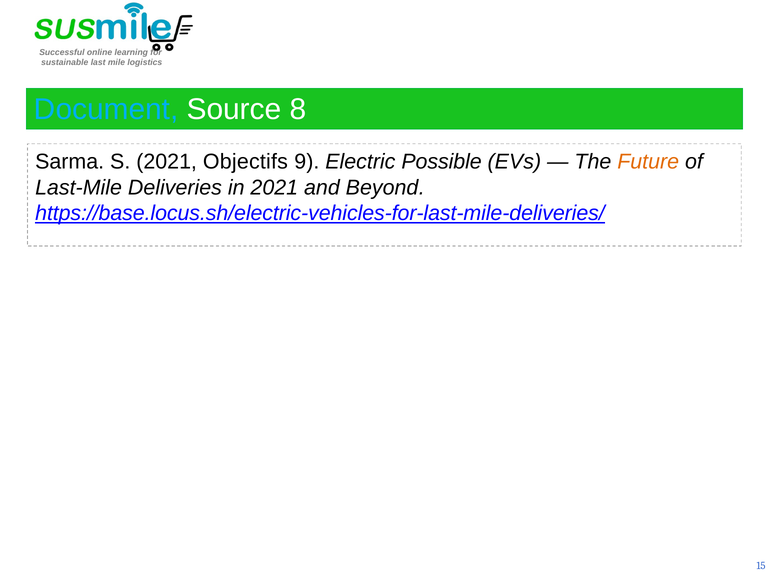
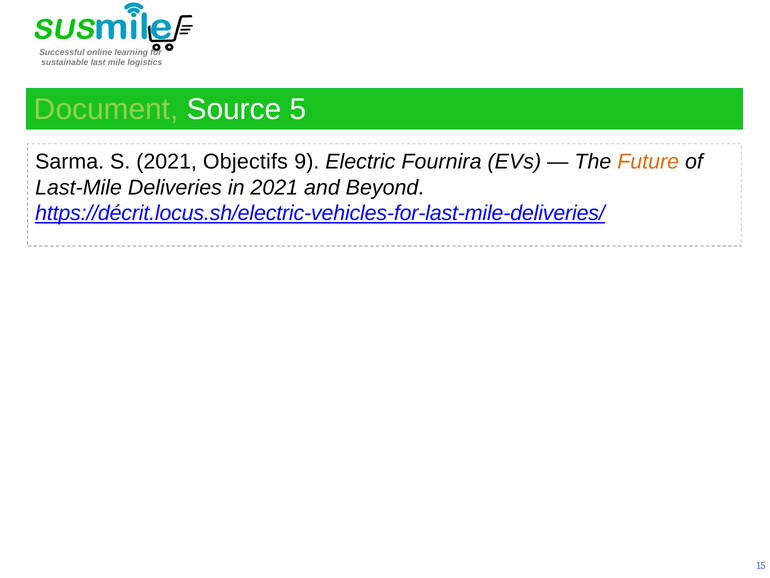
Document colour: light blue -> light green
8: 8 -> 5
Possible: Possible -> Fournira
https://base.locus.sh/electric-vehicles-for-last-mile-deliveries/: https://base.locus.sh/electric-vehicles-for-last-mile-deliveries/ -> https://décrit.locus.sh/electric-vehicles-for-last-mile-deliveries/
